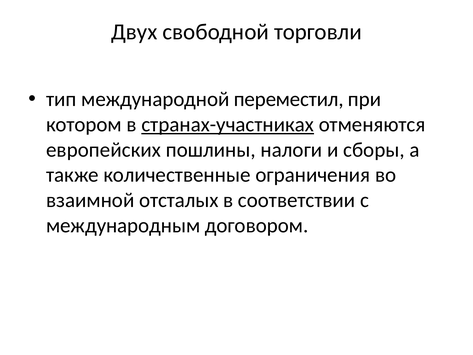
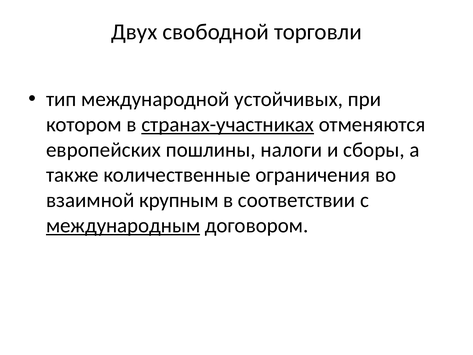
переместил: переместил -> устойчивых
отсталых: отсталых -> крупным
международным underline: none -> present
